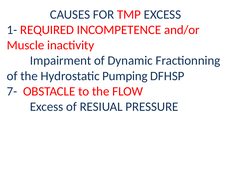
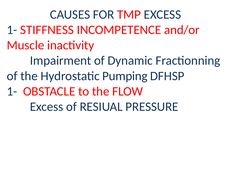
REQUIRED: REQUIRED -> STIFFNESS
7- at (12, 91): 7- -> 1-
